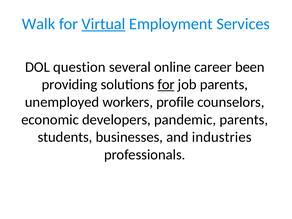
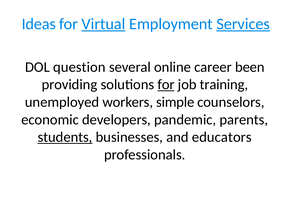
Walk: Walk -> Ideas
Services underline: none -> present
job parents: parents -> training
profile: profile -> simple
students underline: none -> present
industries: industries -> educators
